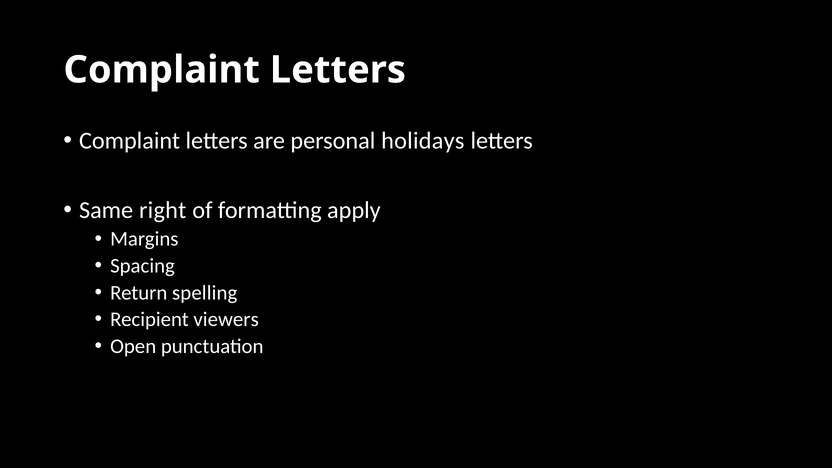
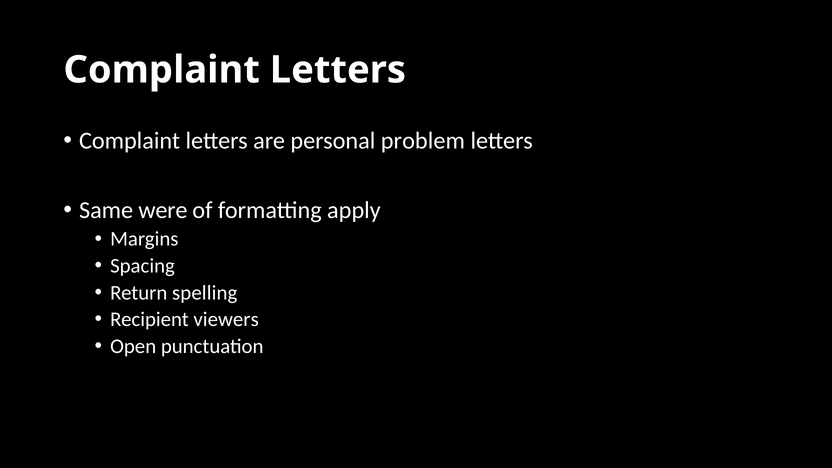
holidays: holidays -> problem
right: right -> were
